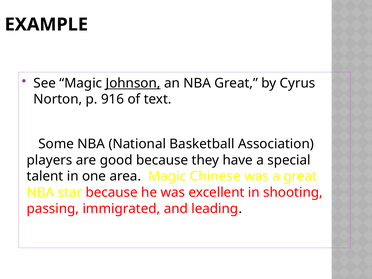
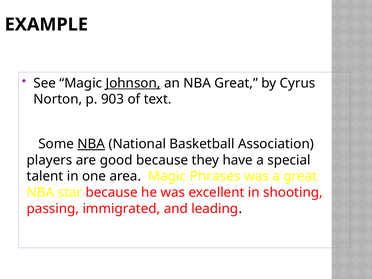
916: 916 -> 903
NBA at (91, 144) underline: none -> present
Chinese: Chinese -> Phrases
